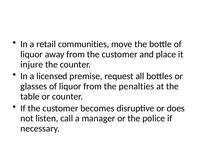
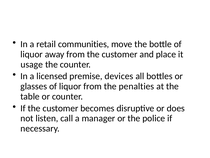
injure: injure -> usage
request: request -> devices
